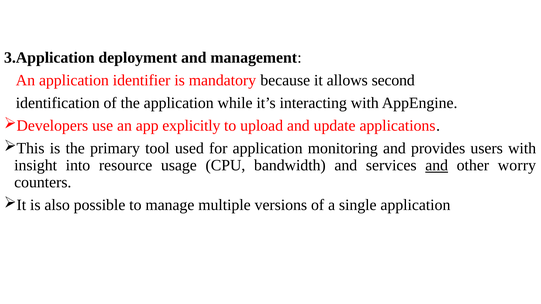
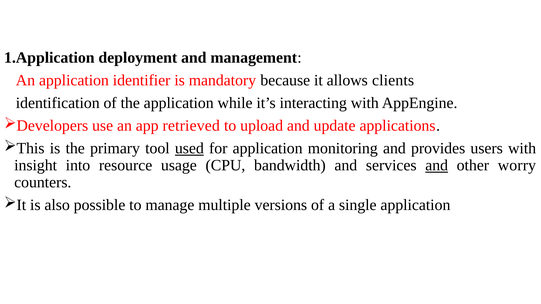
3.Application: 3.Application -> 1.Application
second: second -> clients
explicitly: explicitly -> retrieved
used underline: none -> present
